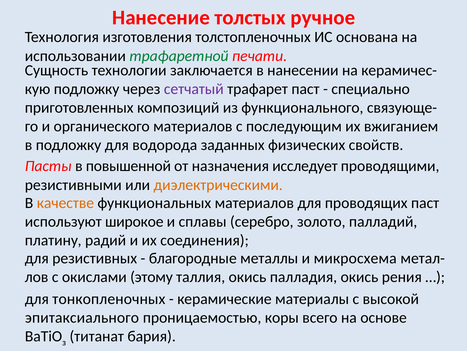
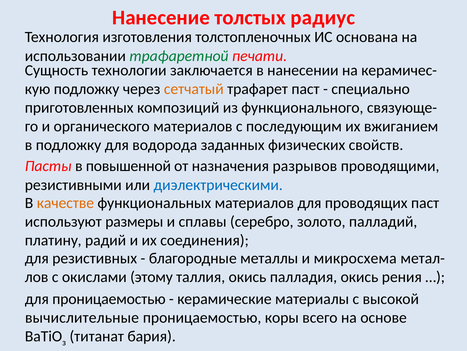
ручное: ручное -> радиус
сетчатый colour: purple -> orange
исследует: исследует -> разрывов
диэлектрическими colour: orange -> blue
широкое: широкое -> размеры
для тонкопленочных: тонкопленочных -> проницаемостью
эпитаксиального: эпитаксиального -> вычислительные
